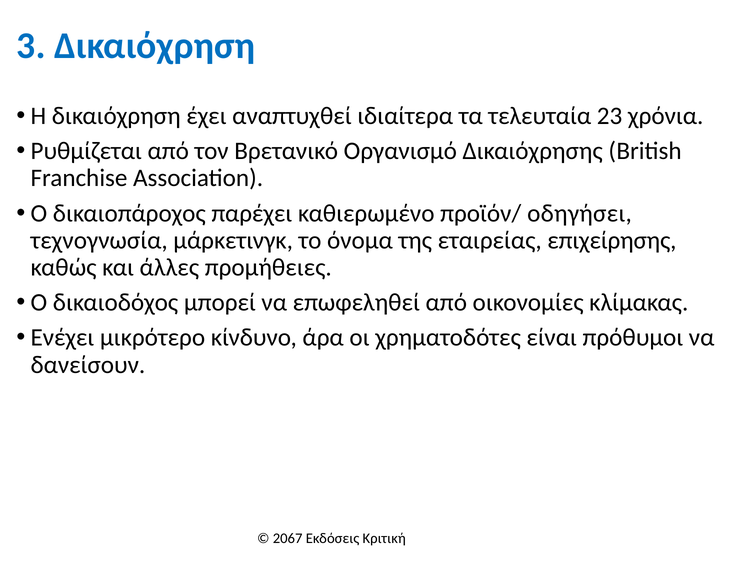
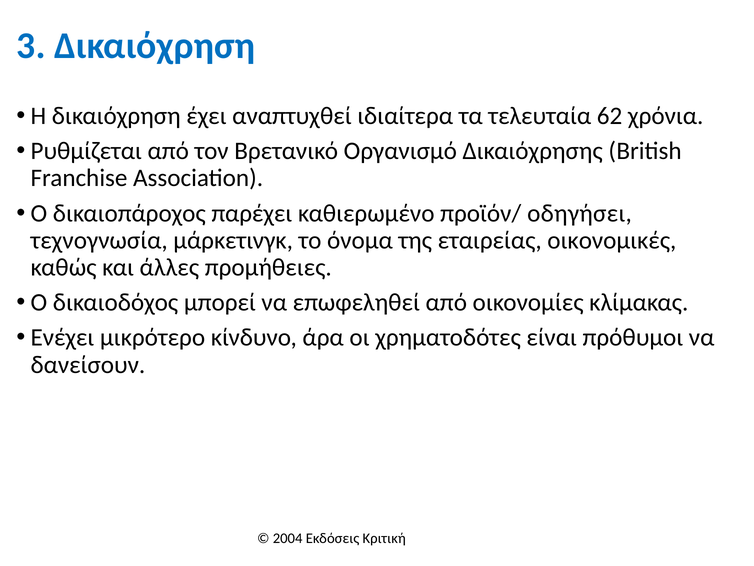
23: 23 -> 62
επιχείρησης: επιχείρησης -> οικονομικές
2067: 2067 -> 2004
